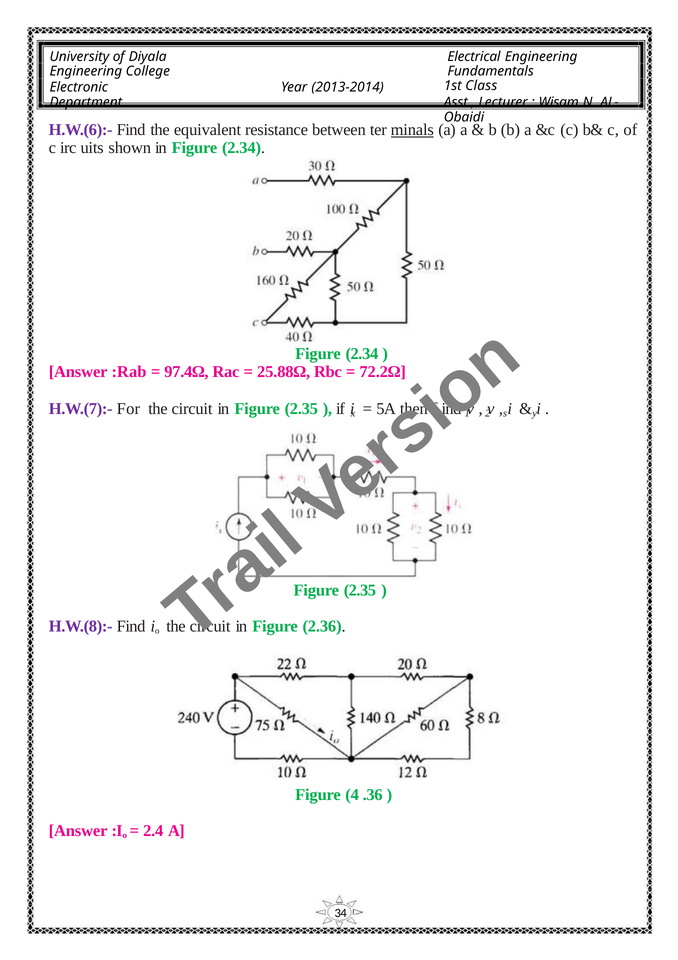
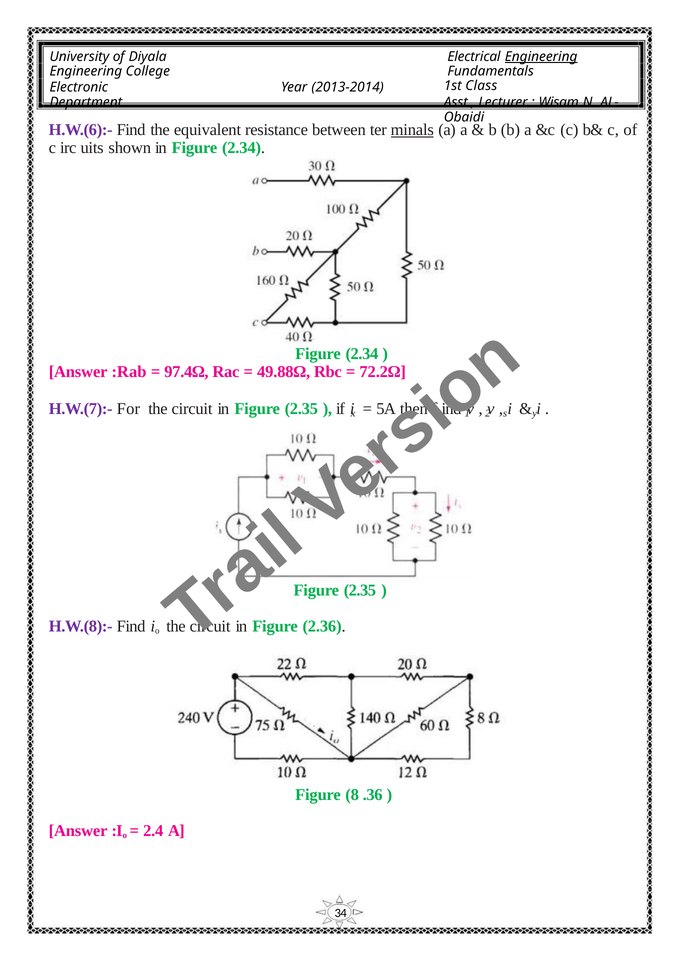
Engineering at (541, 56) underline: none -> present
25.88Ω: 25.88Ω -> 49.88Ω
4: 4 -> 8
